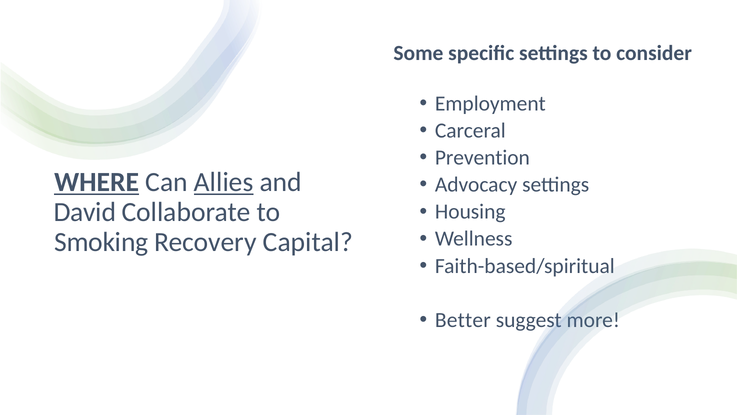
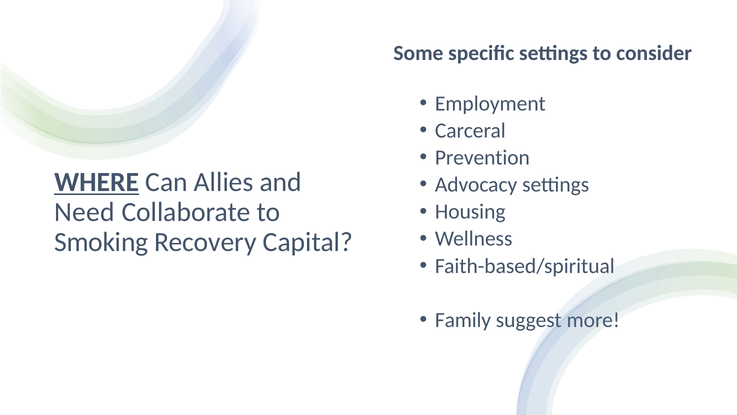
Allies underline: present -> none
David: David -> Need
Better: Better -> Family
